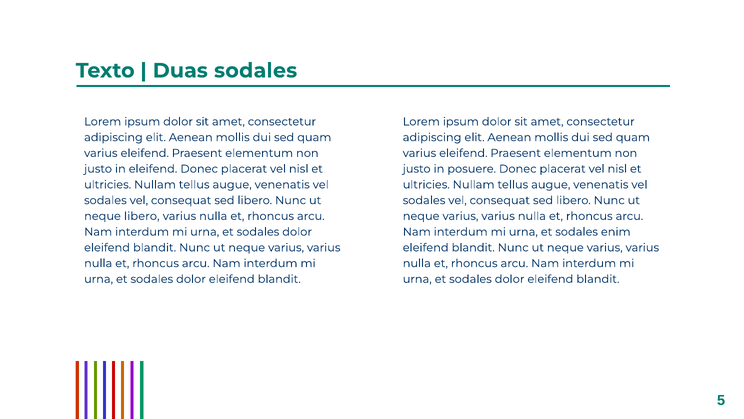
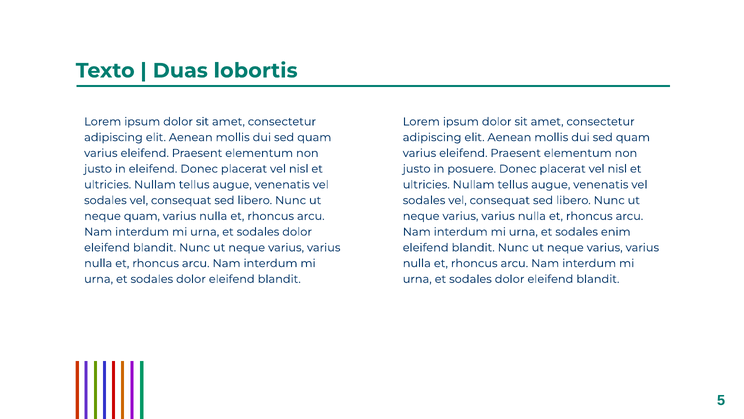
Duas sodales: sodales -> lobortis
neque libero: libero -> quam
